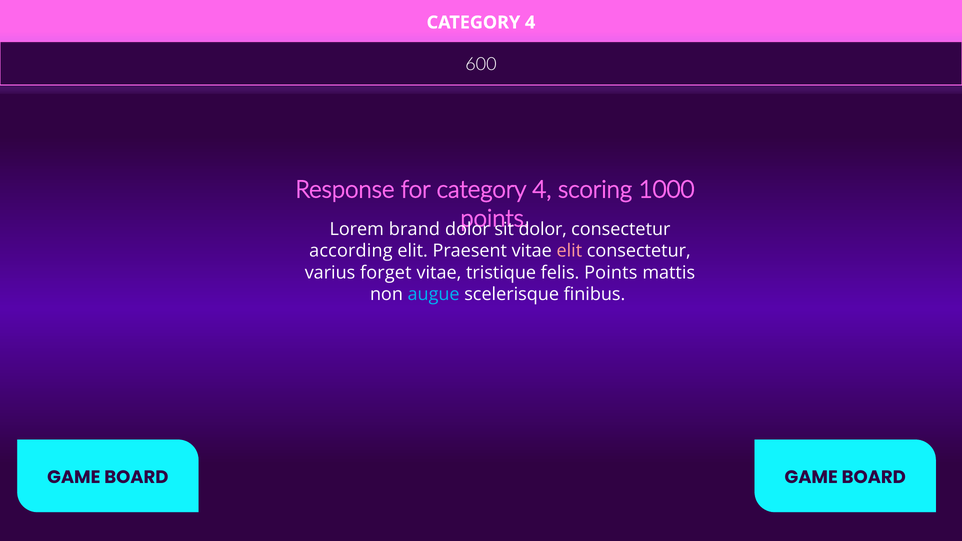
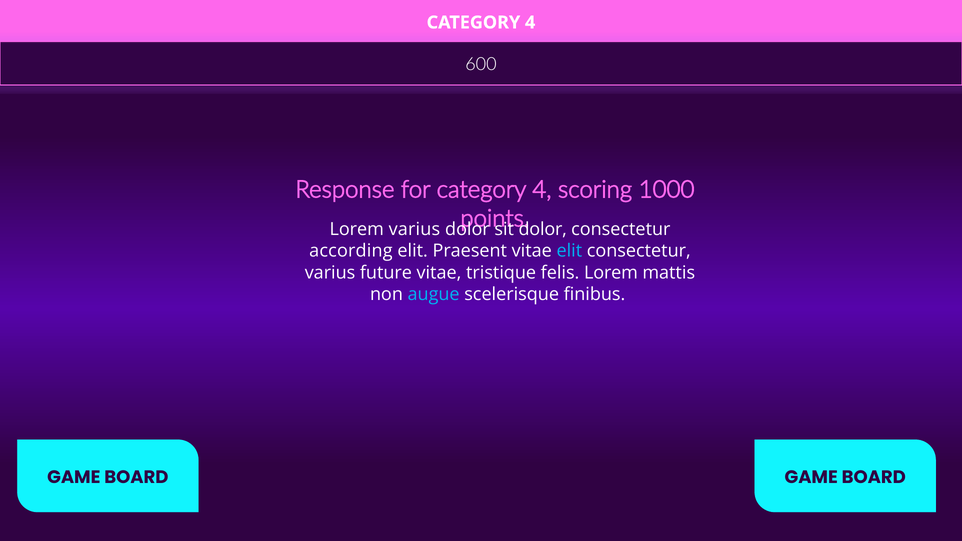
Lorem brand: brand -> varius
elit at (569, 251) colour: pink -> light blue
forget: forget -> future
felis Points: Points -> Lorem
